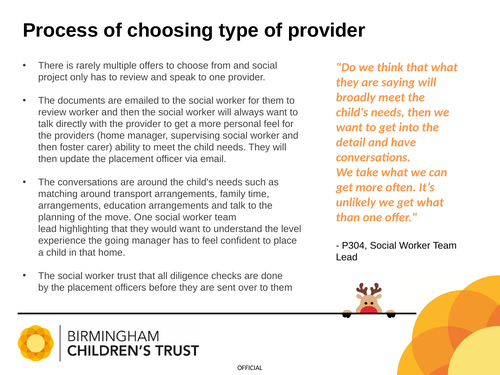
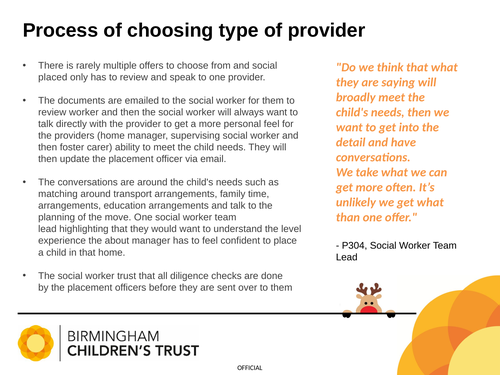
project: project -> placed
going: going -> about
